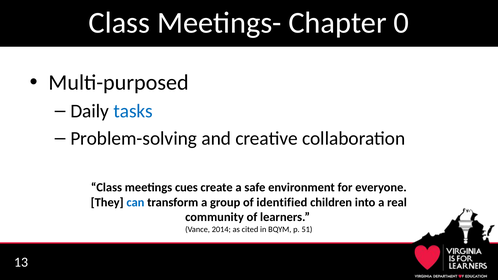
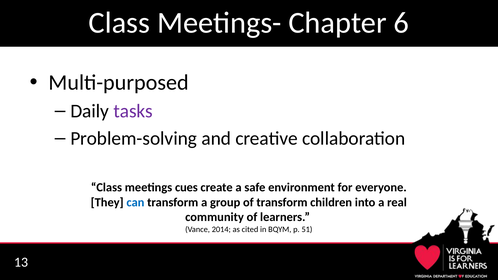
0: 0 -> 6
tasks colour: blue -> purple
of identified: identified -> transform
